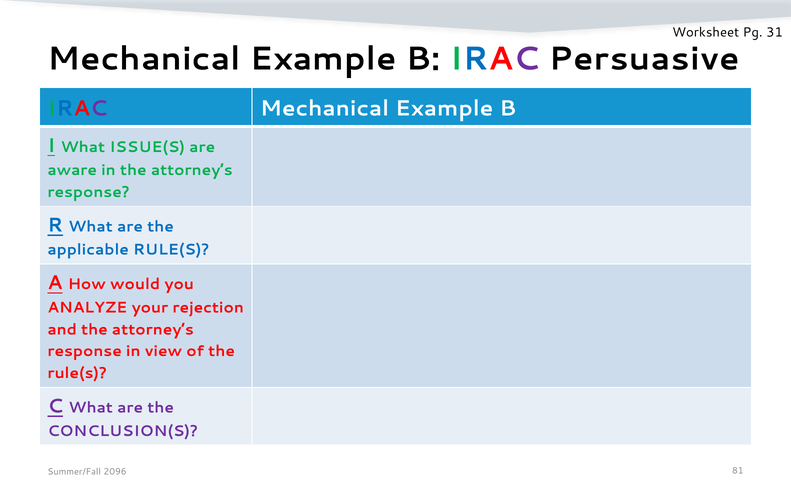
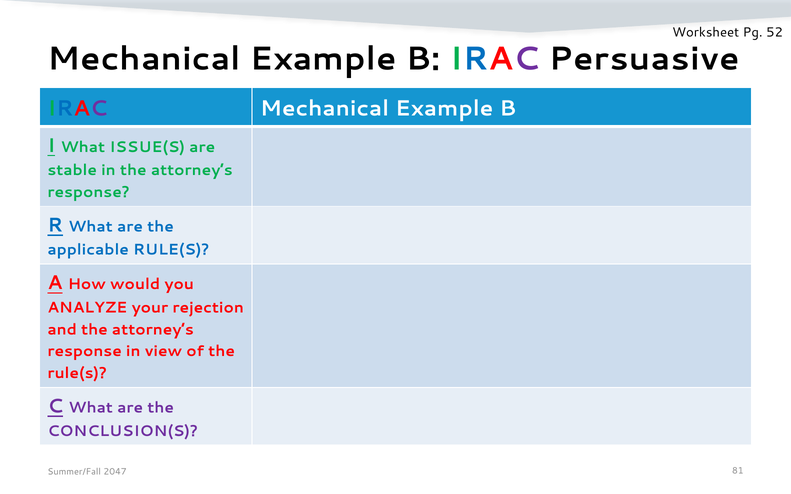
31: 31 -> 52
aware: aware -> stable
2096: 2096 -> 2047
